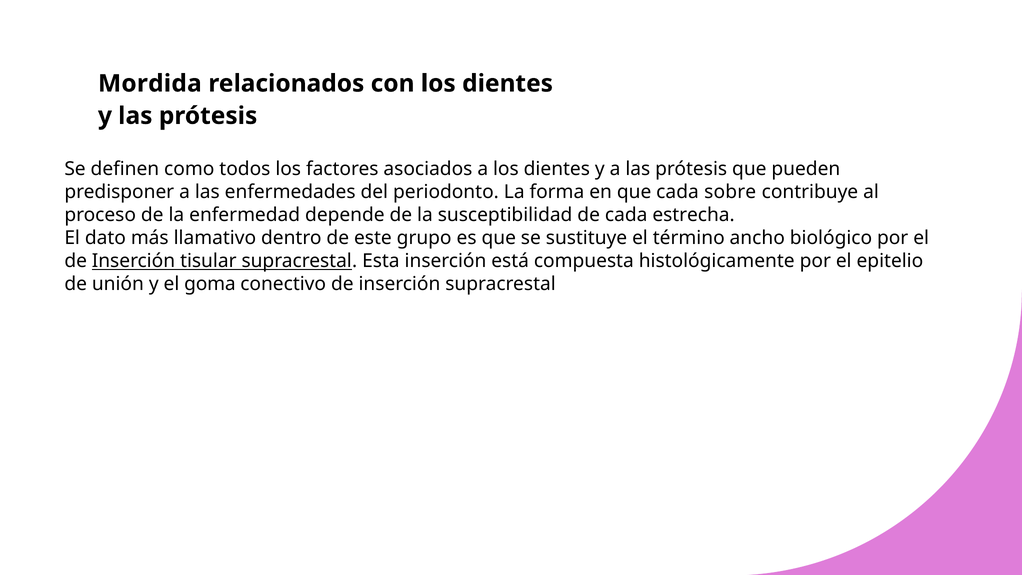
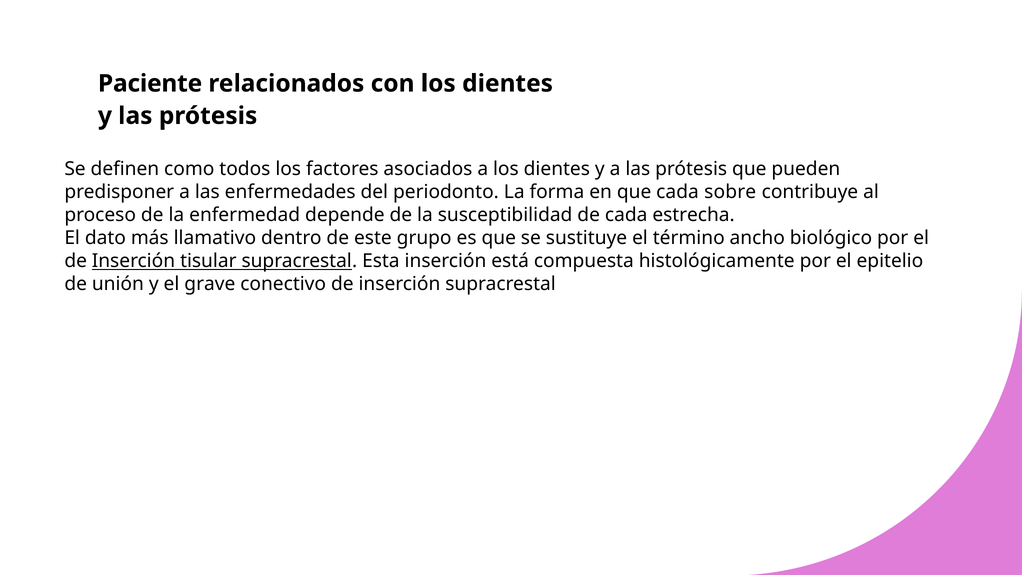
Mordida: Mordida -> Paciente
goma: goma -> grave
